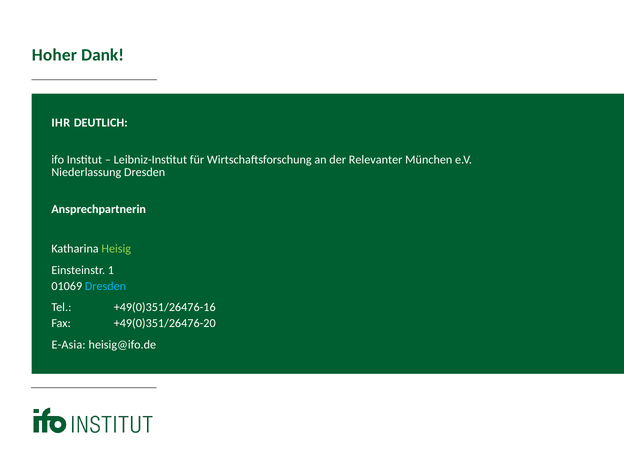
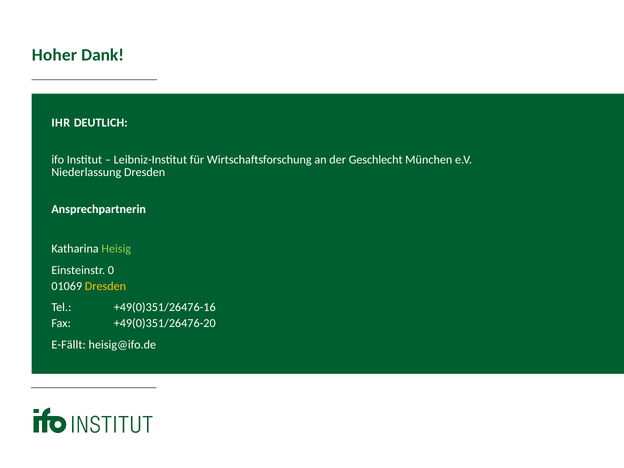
Relevanter: Relevanter -> Geschlecht
1: 1 -> 0
Dresden at (105, 286) colour: light blue -> yellow
E-Asia: E-Asia -> E-Fällt
